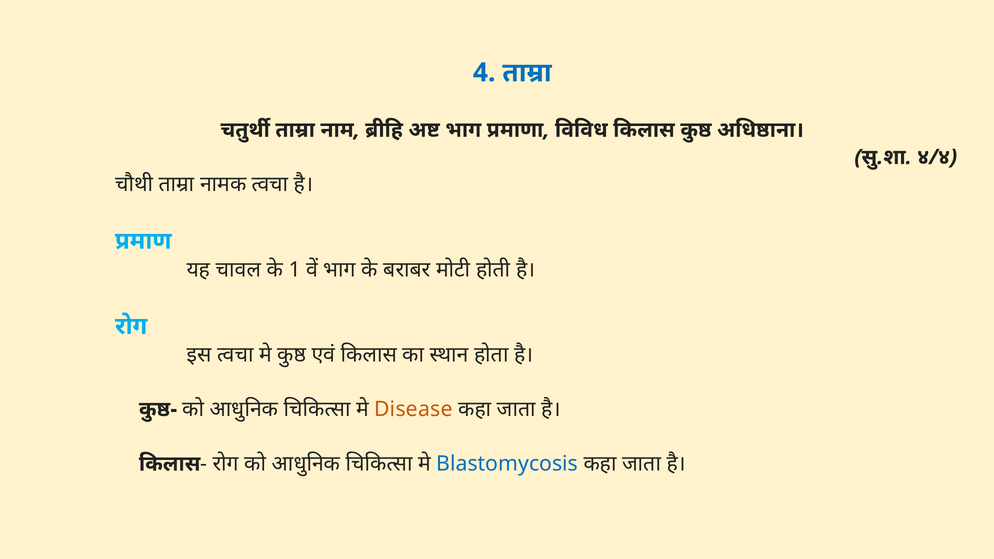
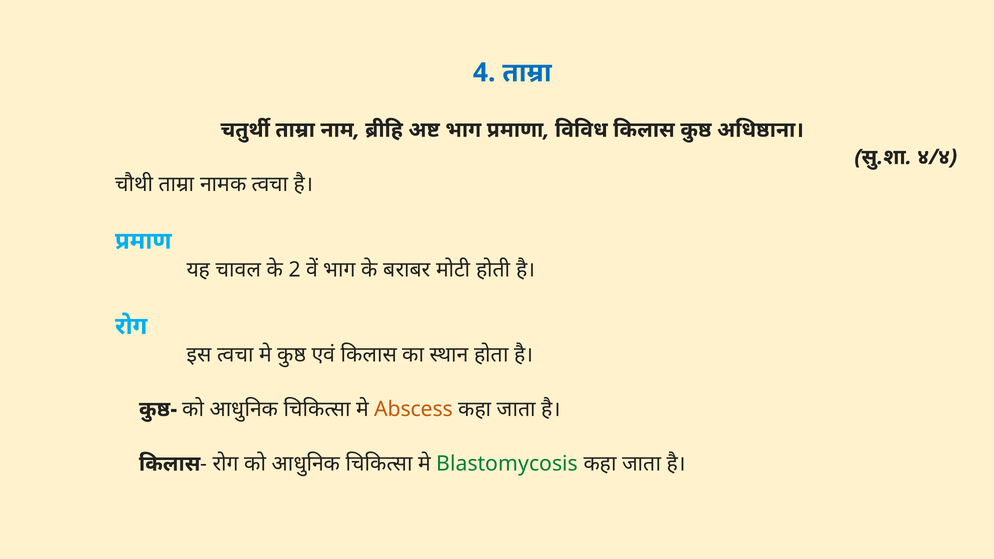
1: 1 -> 2
Disease: Disease -> Abscess
Blastomycosis colour: blue -> green
